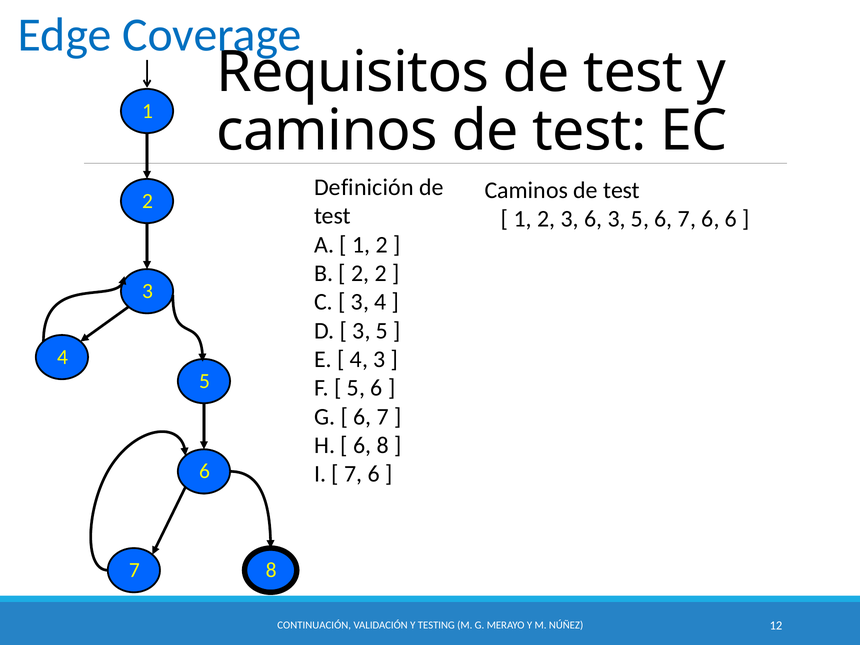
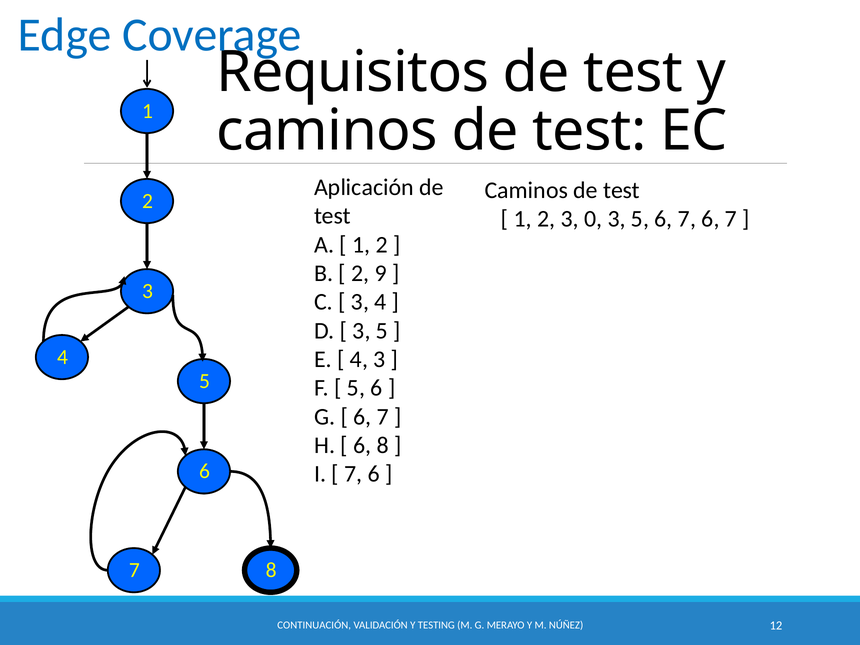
Definición: Definición -> Aplicación
3 6: 6 -> 0
7 6 6: 6 -> 7
2 2: 2 -> 9
